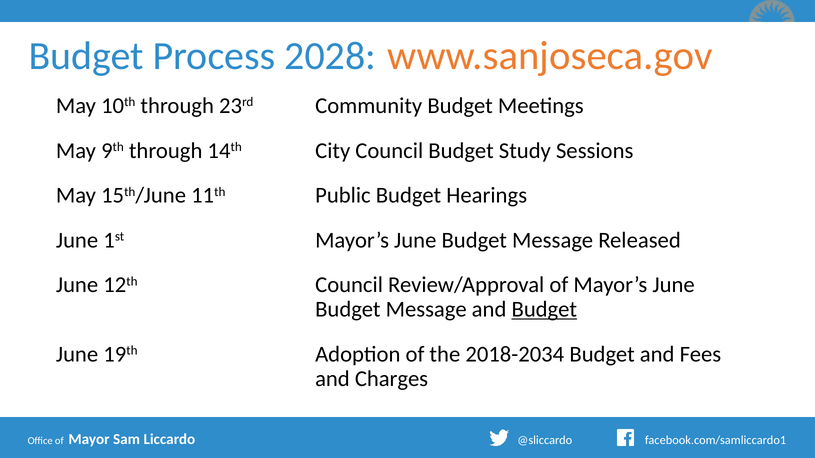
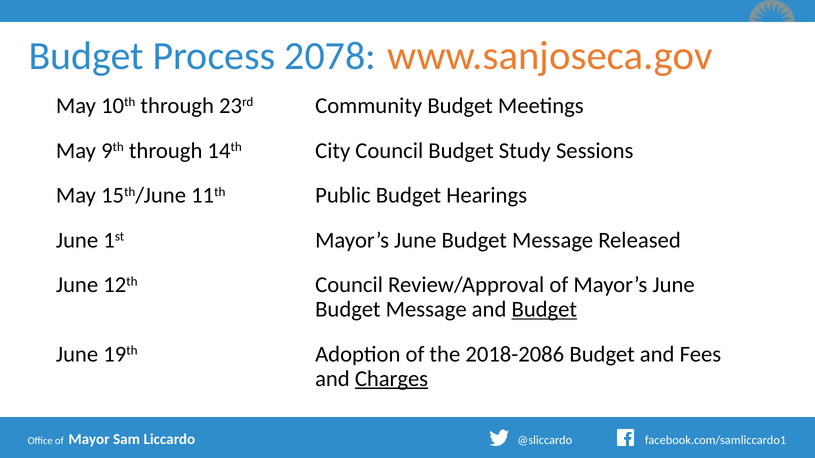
2028: 2028 -> 2078
2018-2034: 2018-2034 -> 2018-2086
Charges underline: none -> present
